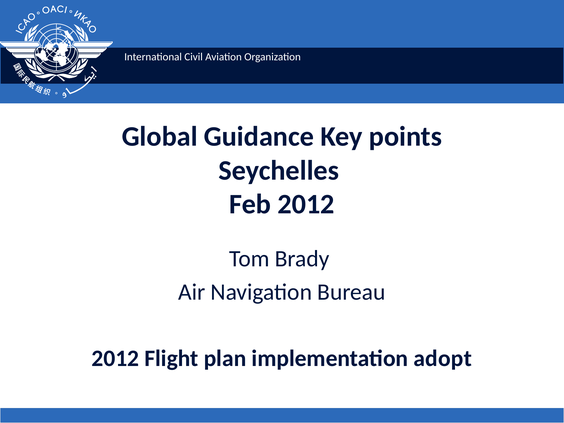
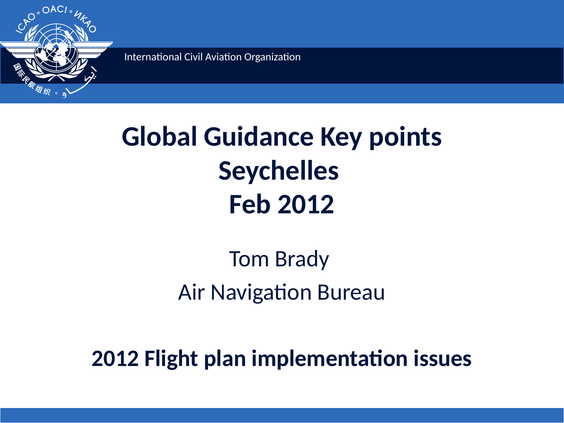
adopt: adopt -> issues
